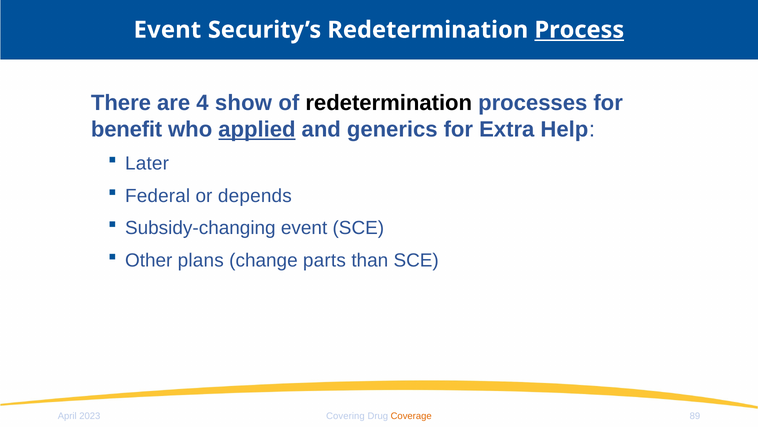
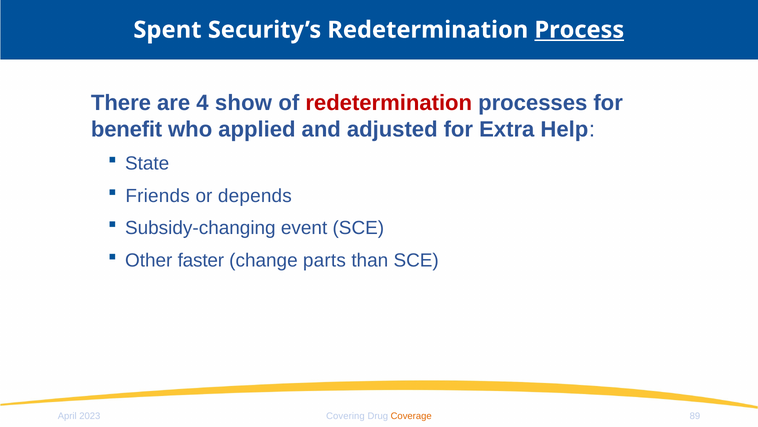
Event at (167, 30): Event -> Spent
redetermination at (389, 103) colour: black -> red
applied underline: present -> none
generics: generics -> adjusted
Later: Later -> State
Federal: Federal -> Friends
plans: plans -> faster
